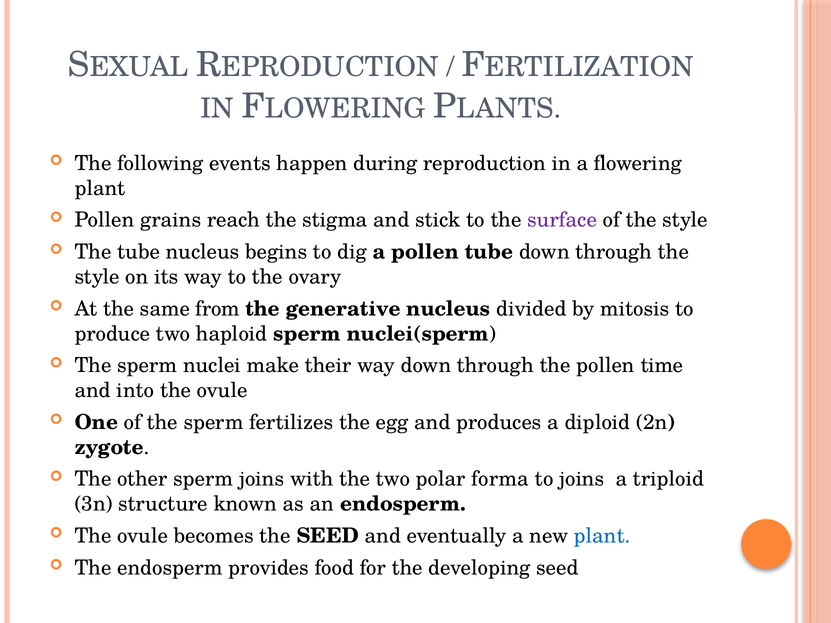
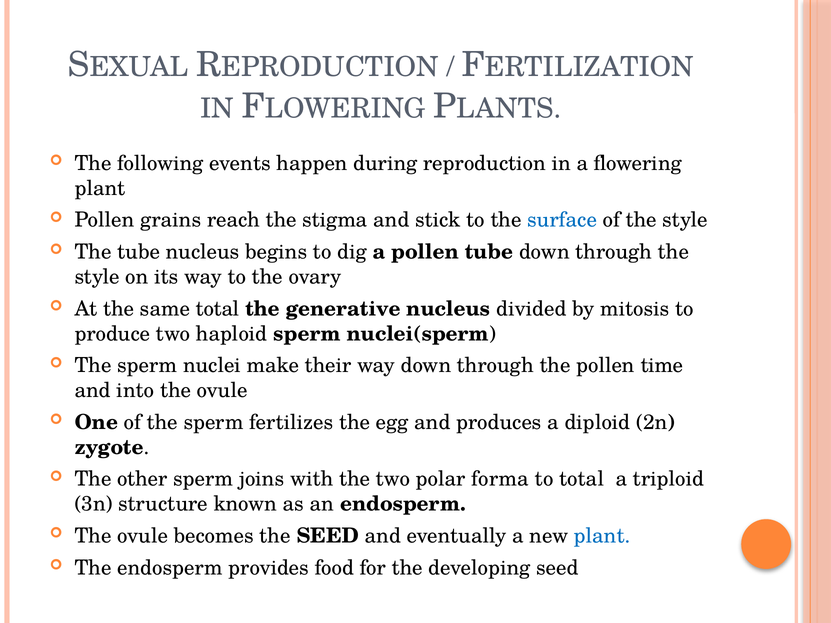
surface colour: purple -> blue
same from: from -> total
to joins: joins -> total
